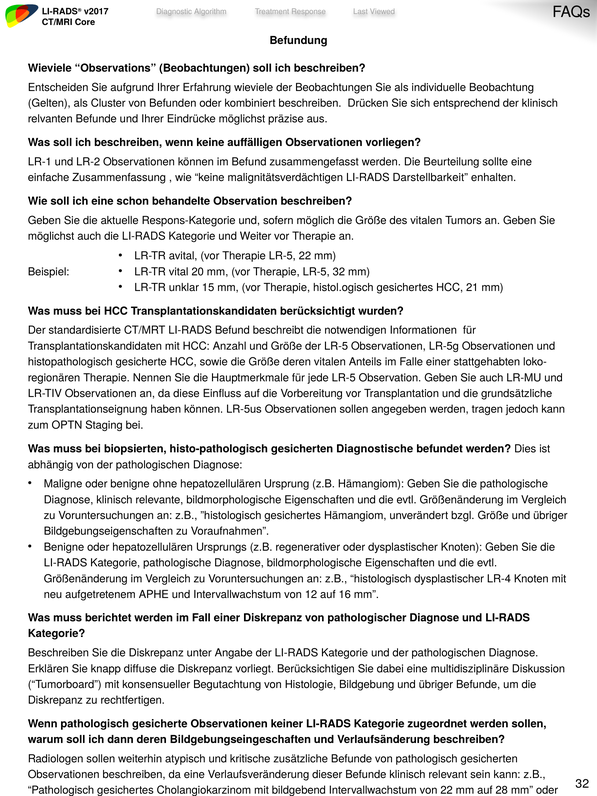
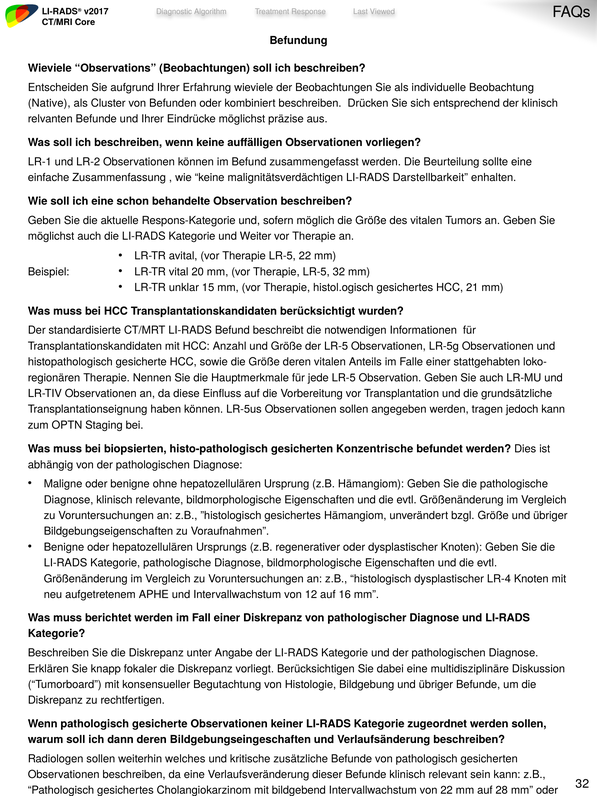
Gelten: Gelten -> Native
Diagnostische: Diagnostische -> Konzentrische
diffuse: diffuse -> fokaler
atypisch: atypisch -> welches
